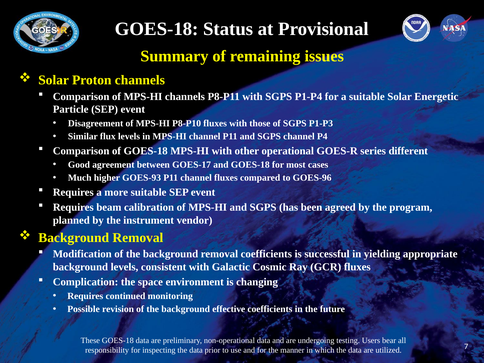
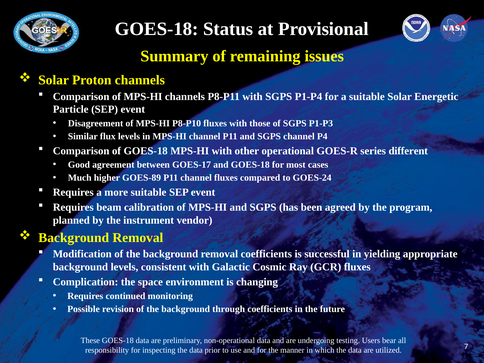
GOES-93: GOES-93 -> GOES-89
GOES-96: GOES-96 -> GOES-24
effective: effective -> through
